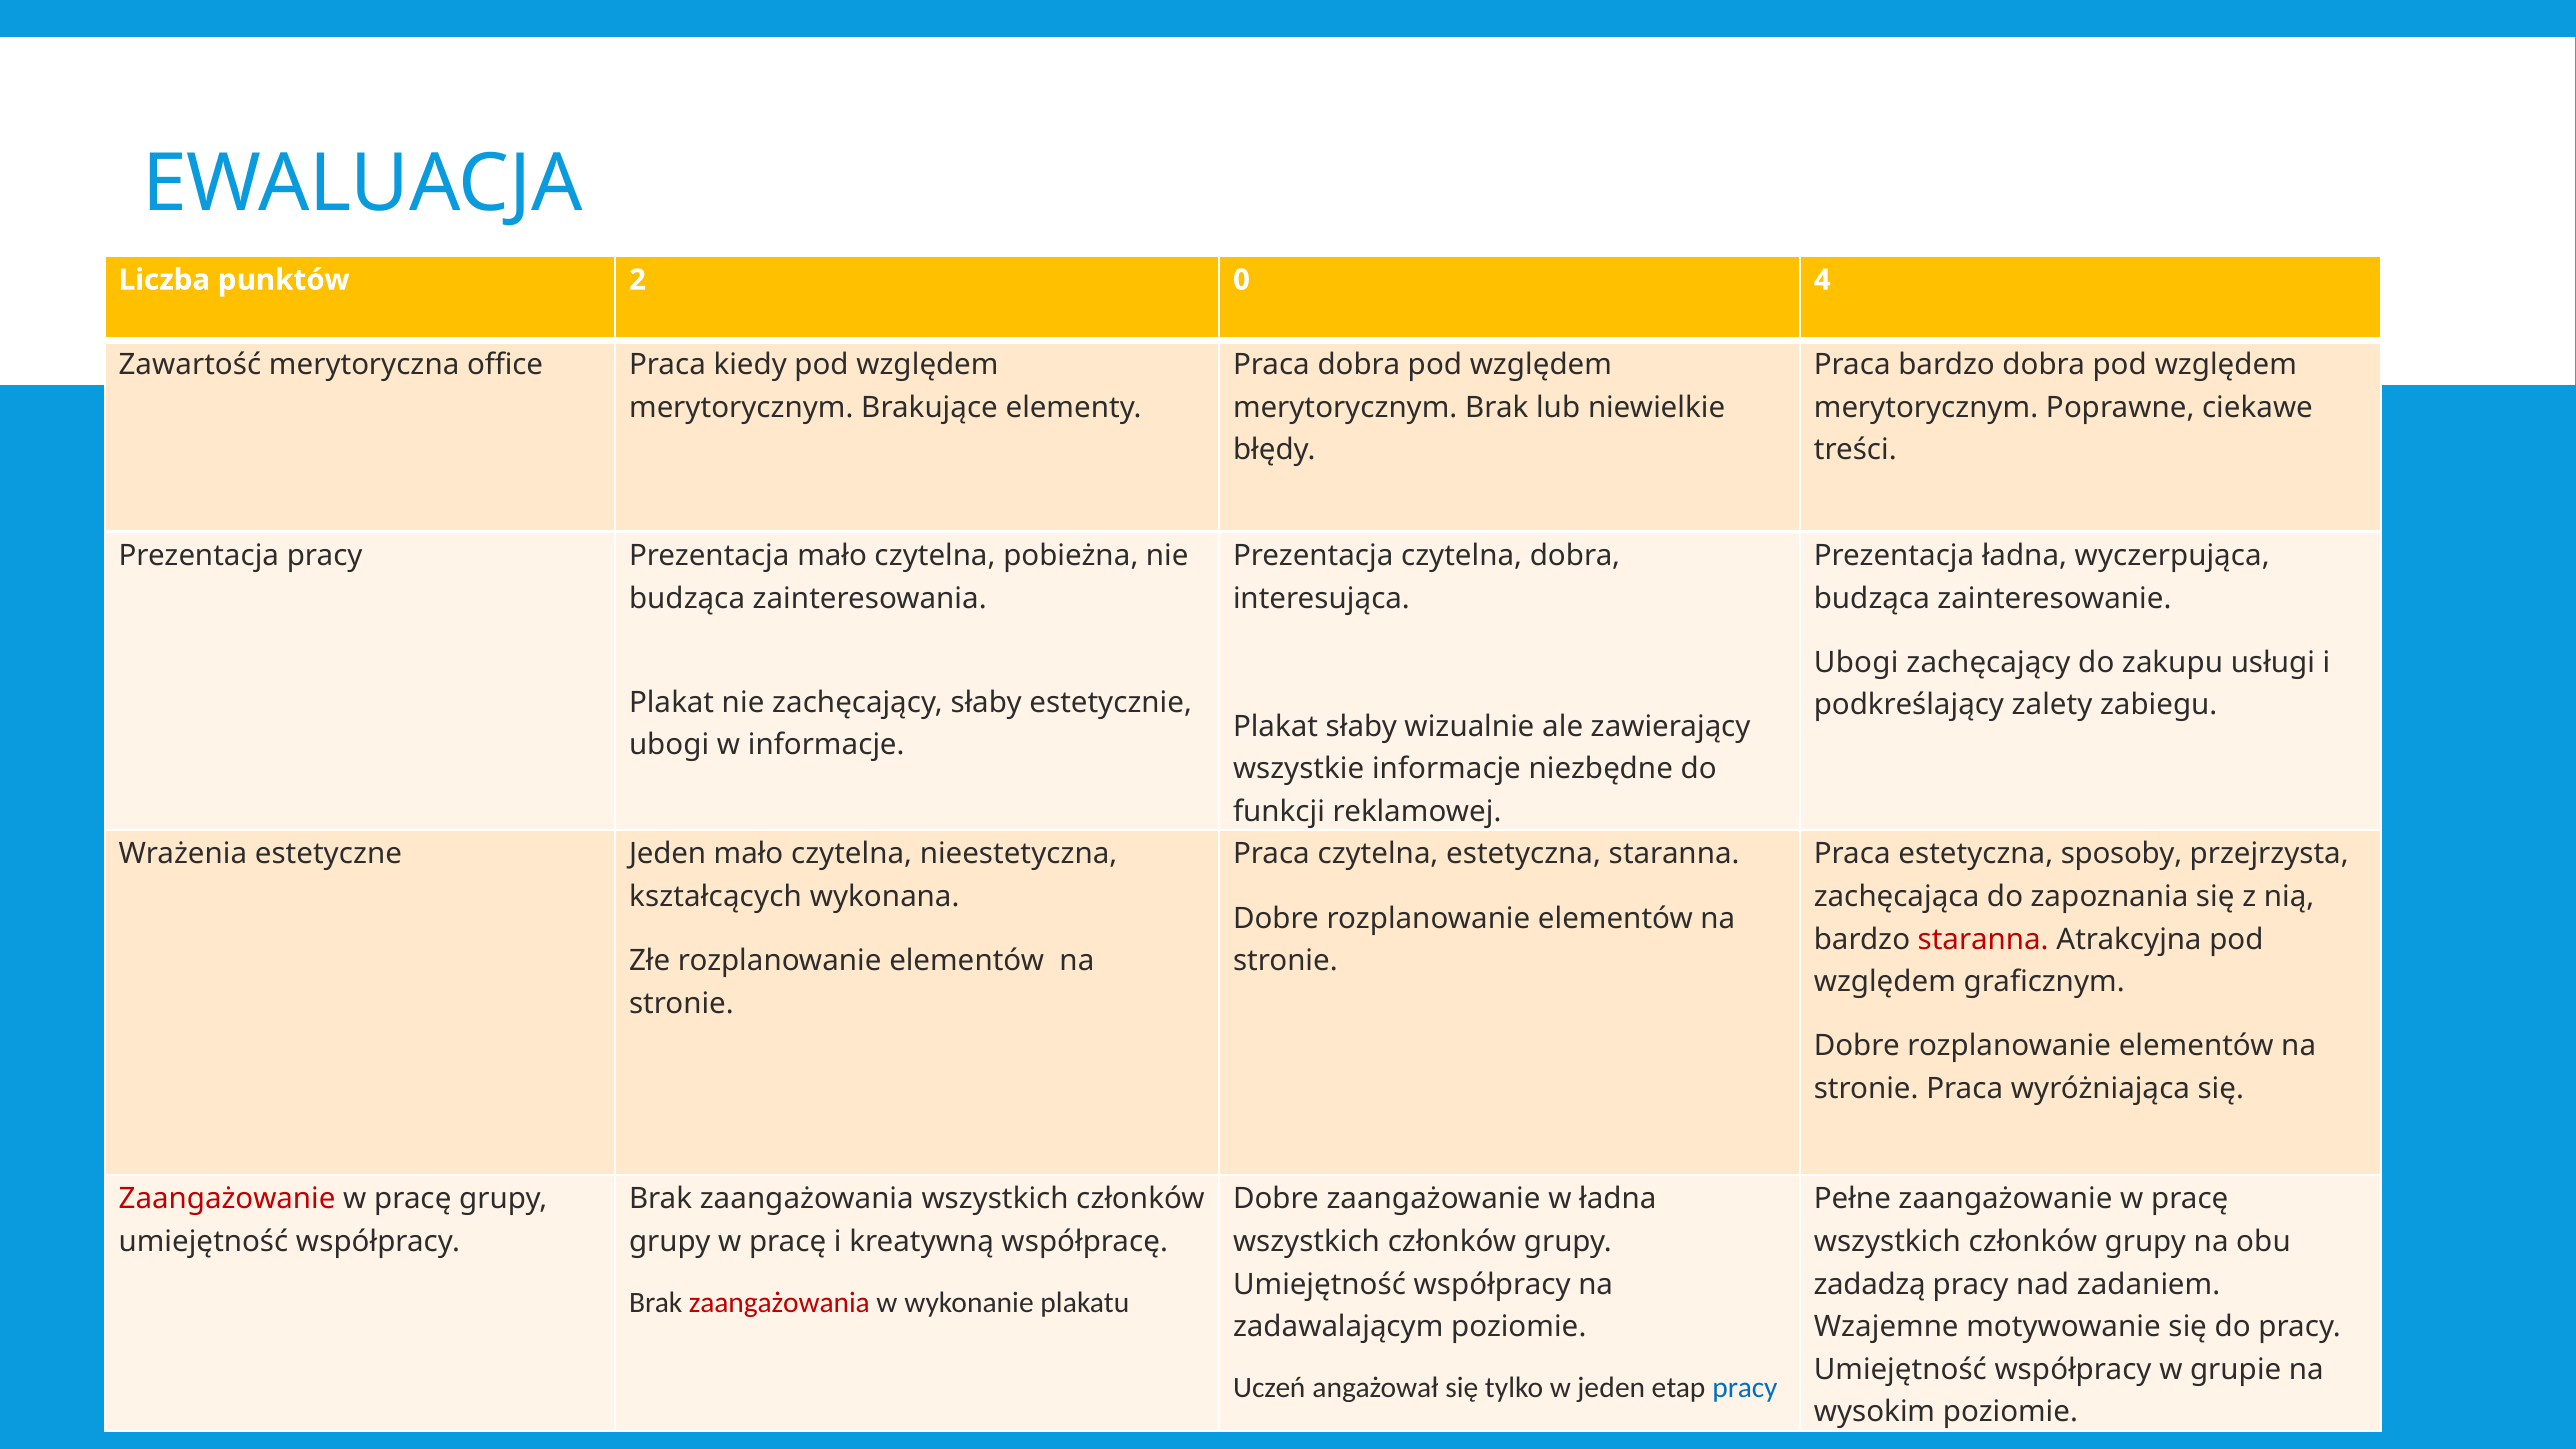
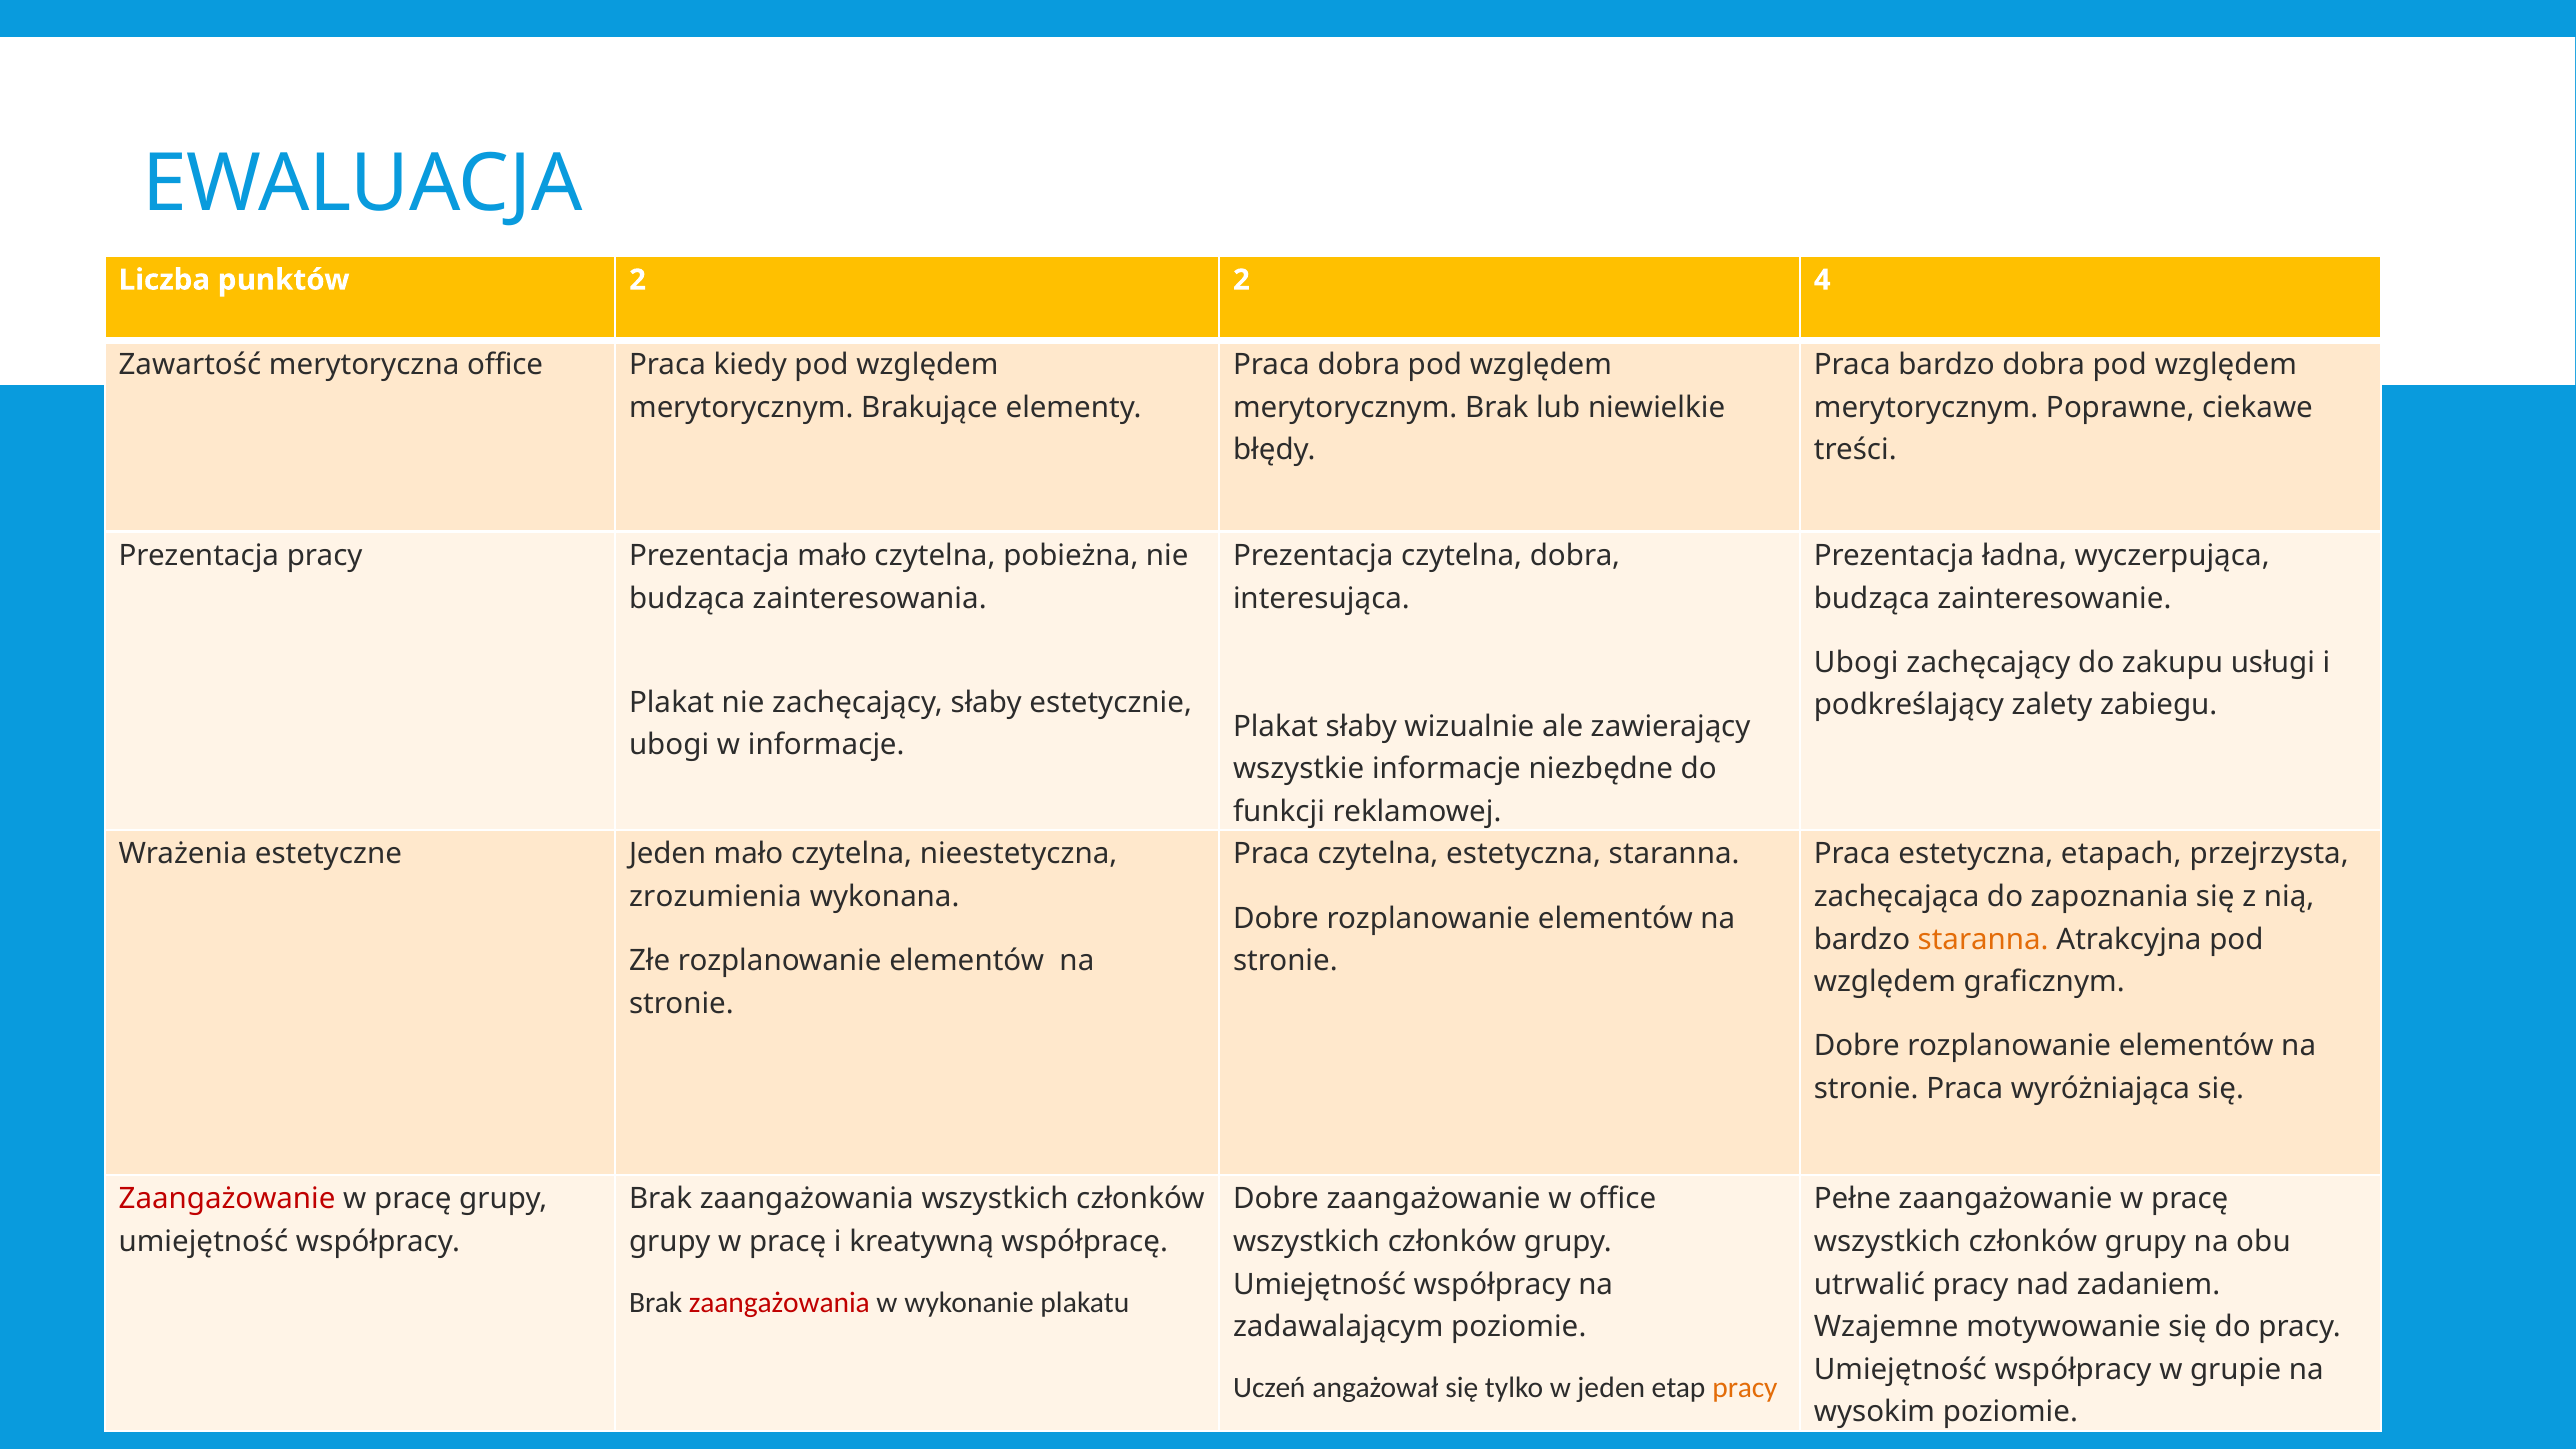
2 0: 0 -> 2
sposoby: sposoby -> etapach
kształcących: kształcących -> zrozumienia
staranna at (1983, 939) colour: red -> orange
w ładna: ładna -> office
zadadzą: zadadzą -> utrwalić
pracy at (1745, 1388) colour: blue -> orange
